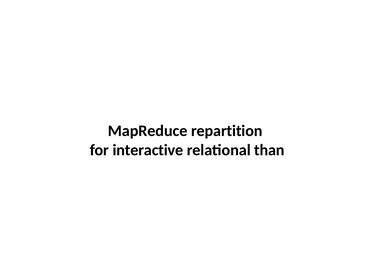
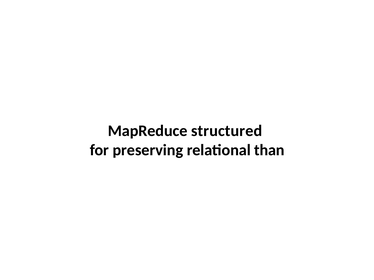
repartition: repartition -> structured
interactive: interactive -> preserving
